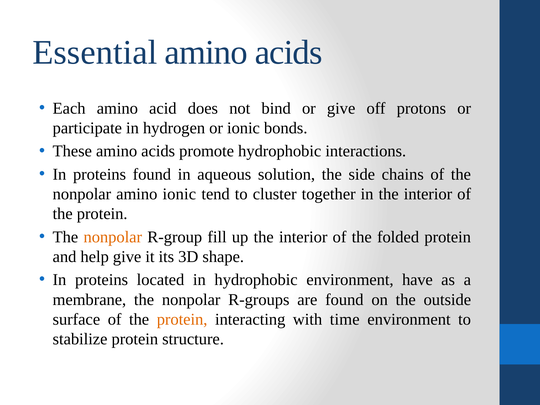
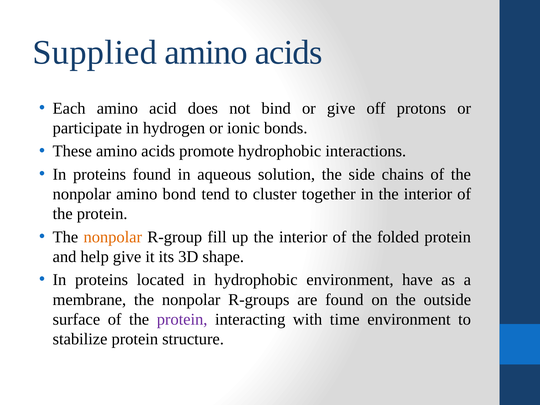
Essential: Essential -> Supplied
amino ionic: ionic -> bond
protein at (182, 319) colour: orange -> purple
